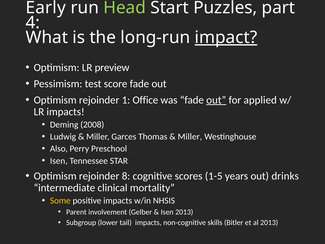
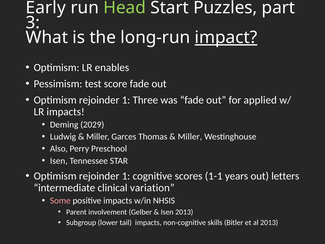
4: 4 -> 3
preview: preview -> enables
Office: Office -> Three
out at (216, 100) underline: present -> none
2008: 2008 -> 2029
8 at (126, 176): 8 -> 1
1-5: 1-5 -> 1-1
drinks: drinks -> letters
mortality: mortality -> variation
Some colour: yellow -> pink
